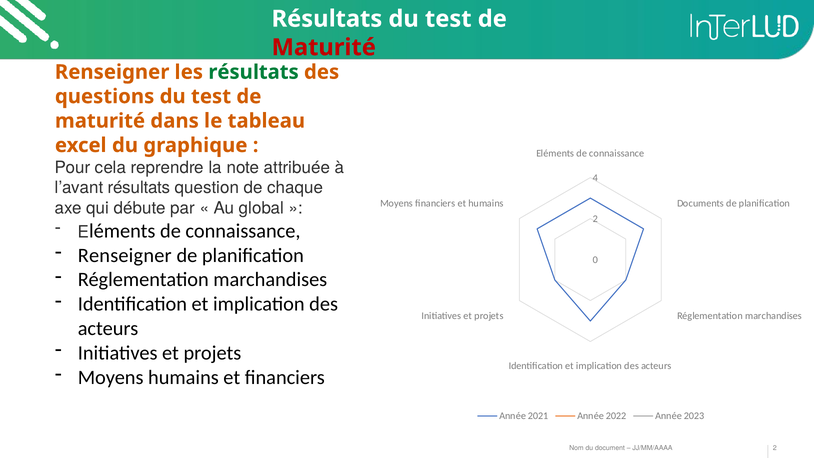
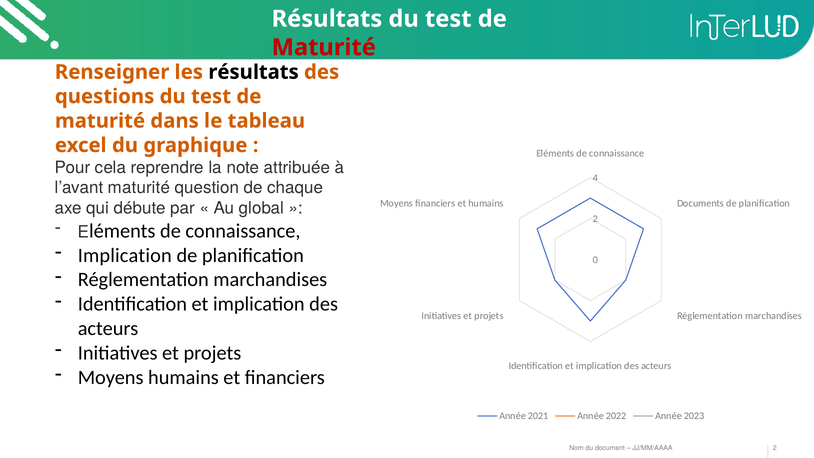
résultats at (254, 72) colour: green -> black
l’avant résultats: résultats -> maturité
Renseigner at (125, 255): Renseigner -> Implication
